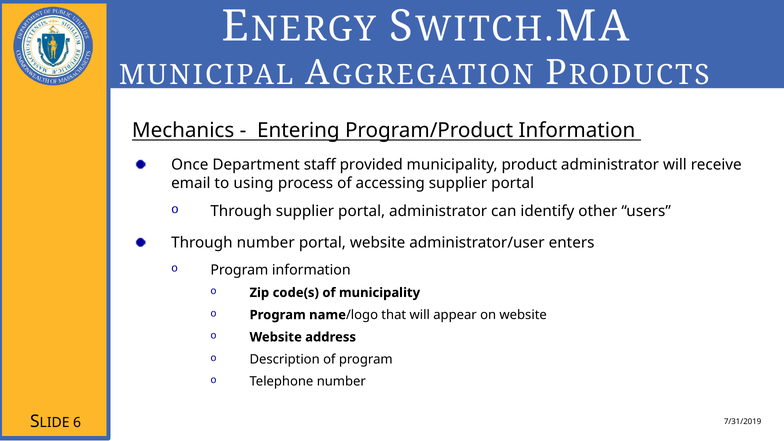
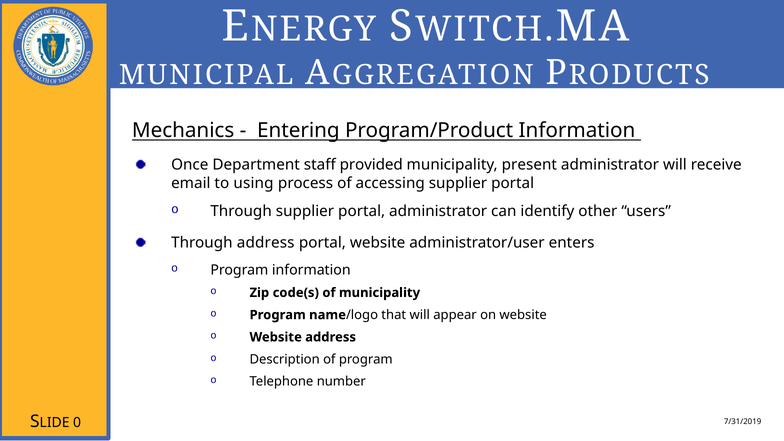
product: product -> present
Through number: number -> address
6: 6 -> 0
